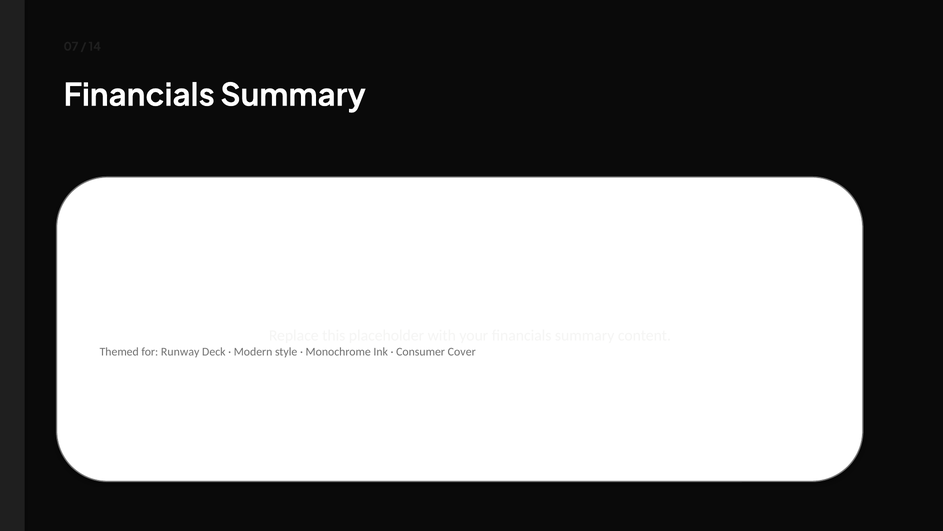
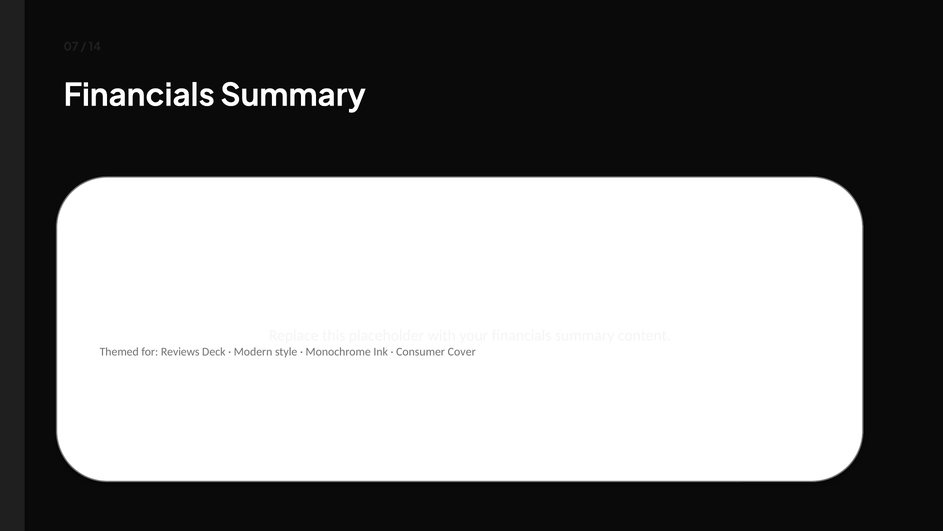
Runway: Runway -> Reviews
